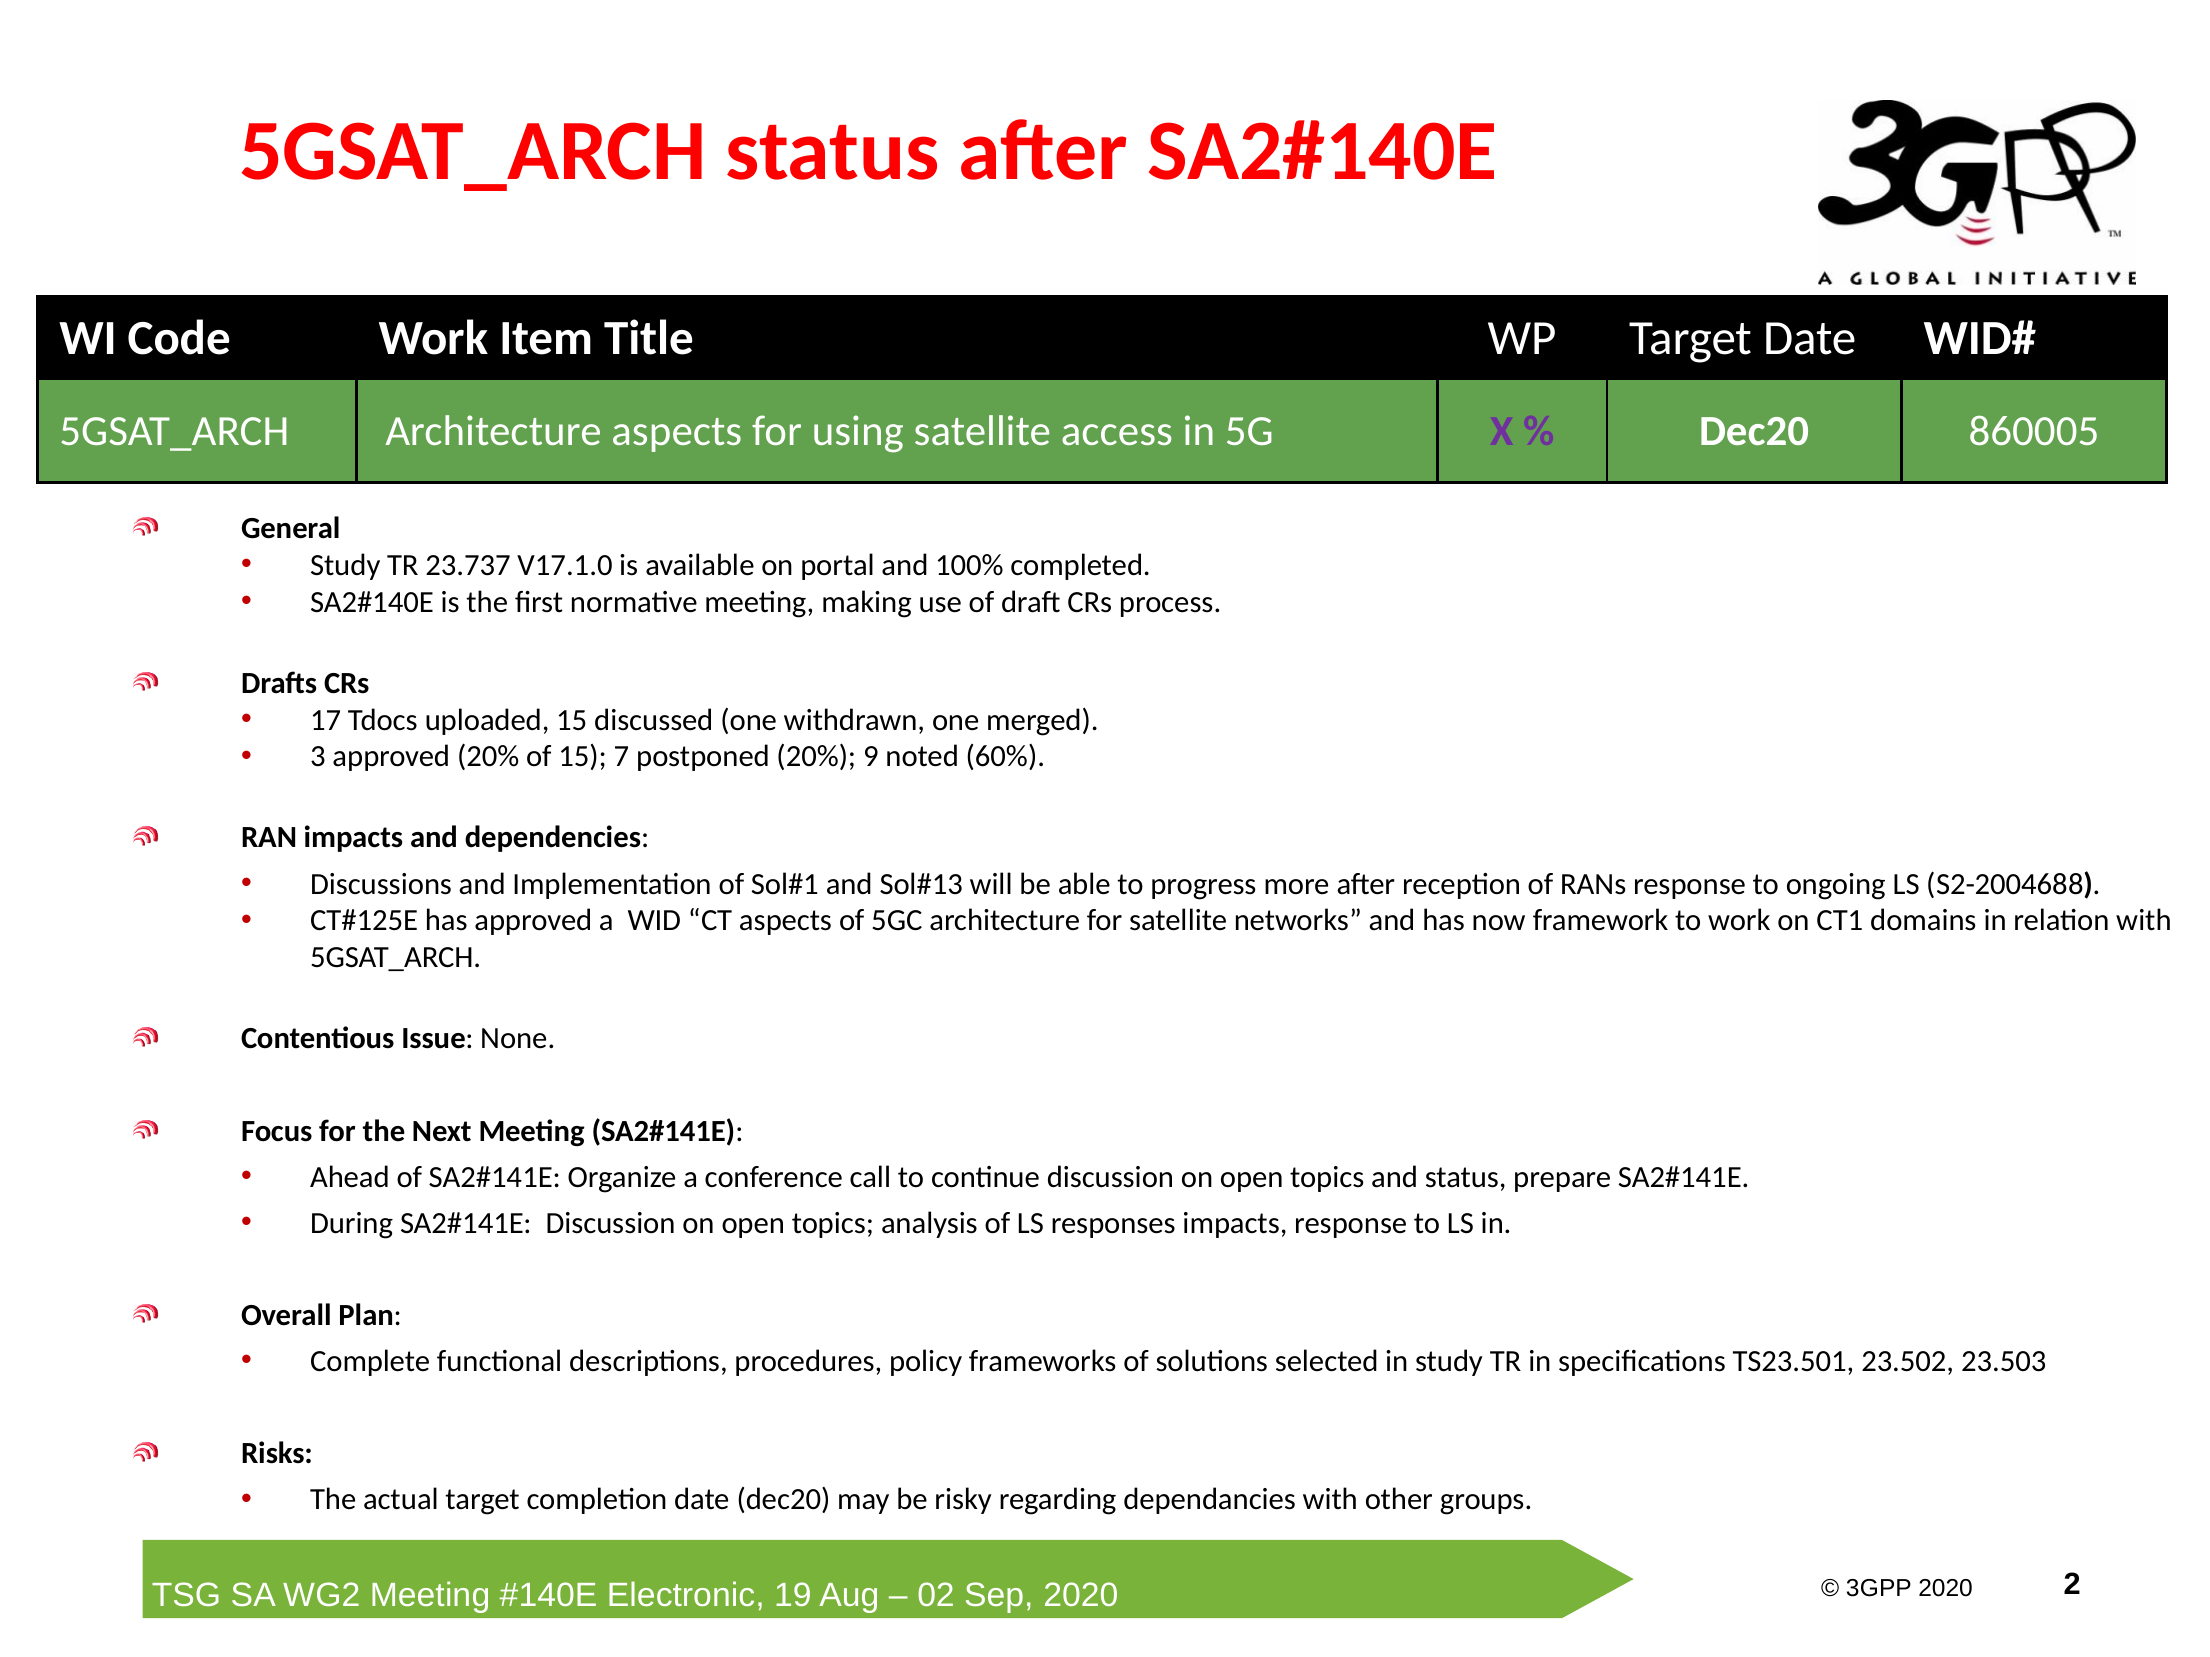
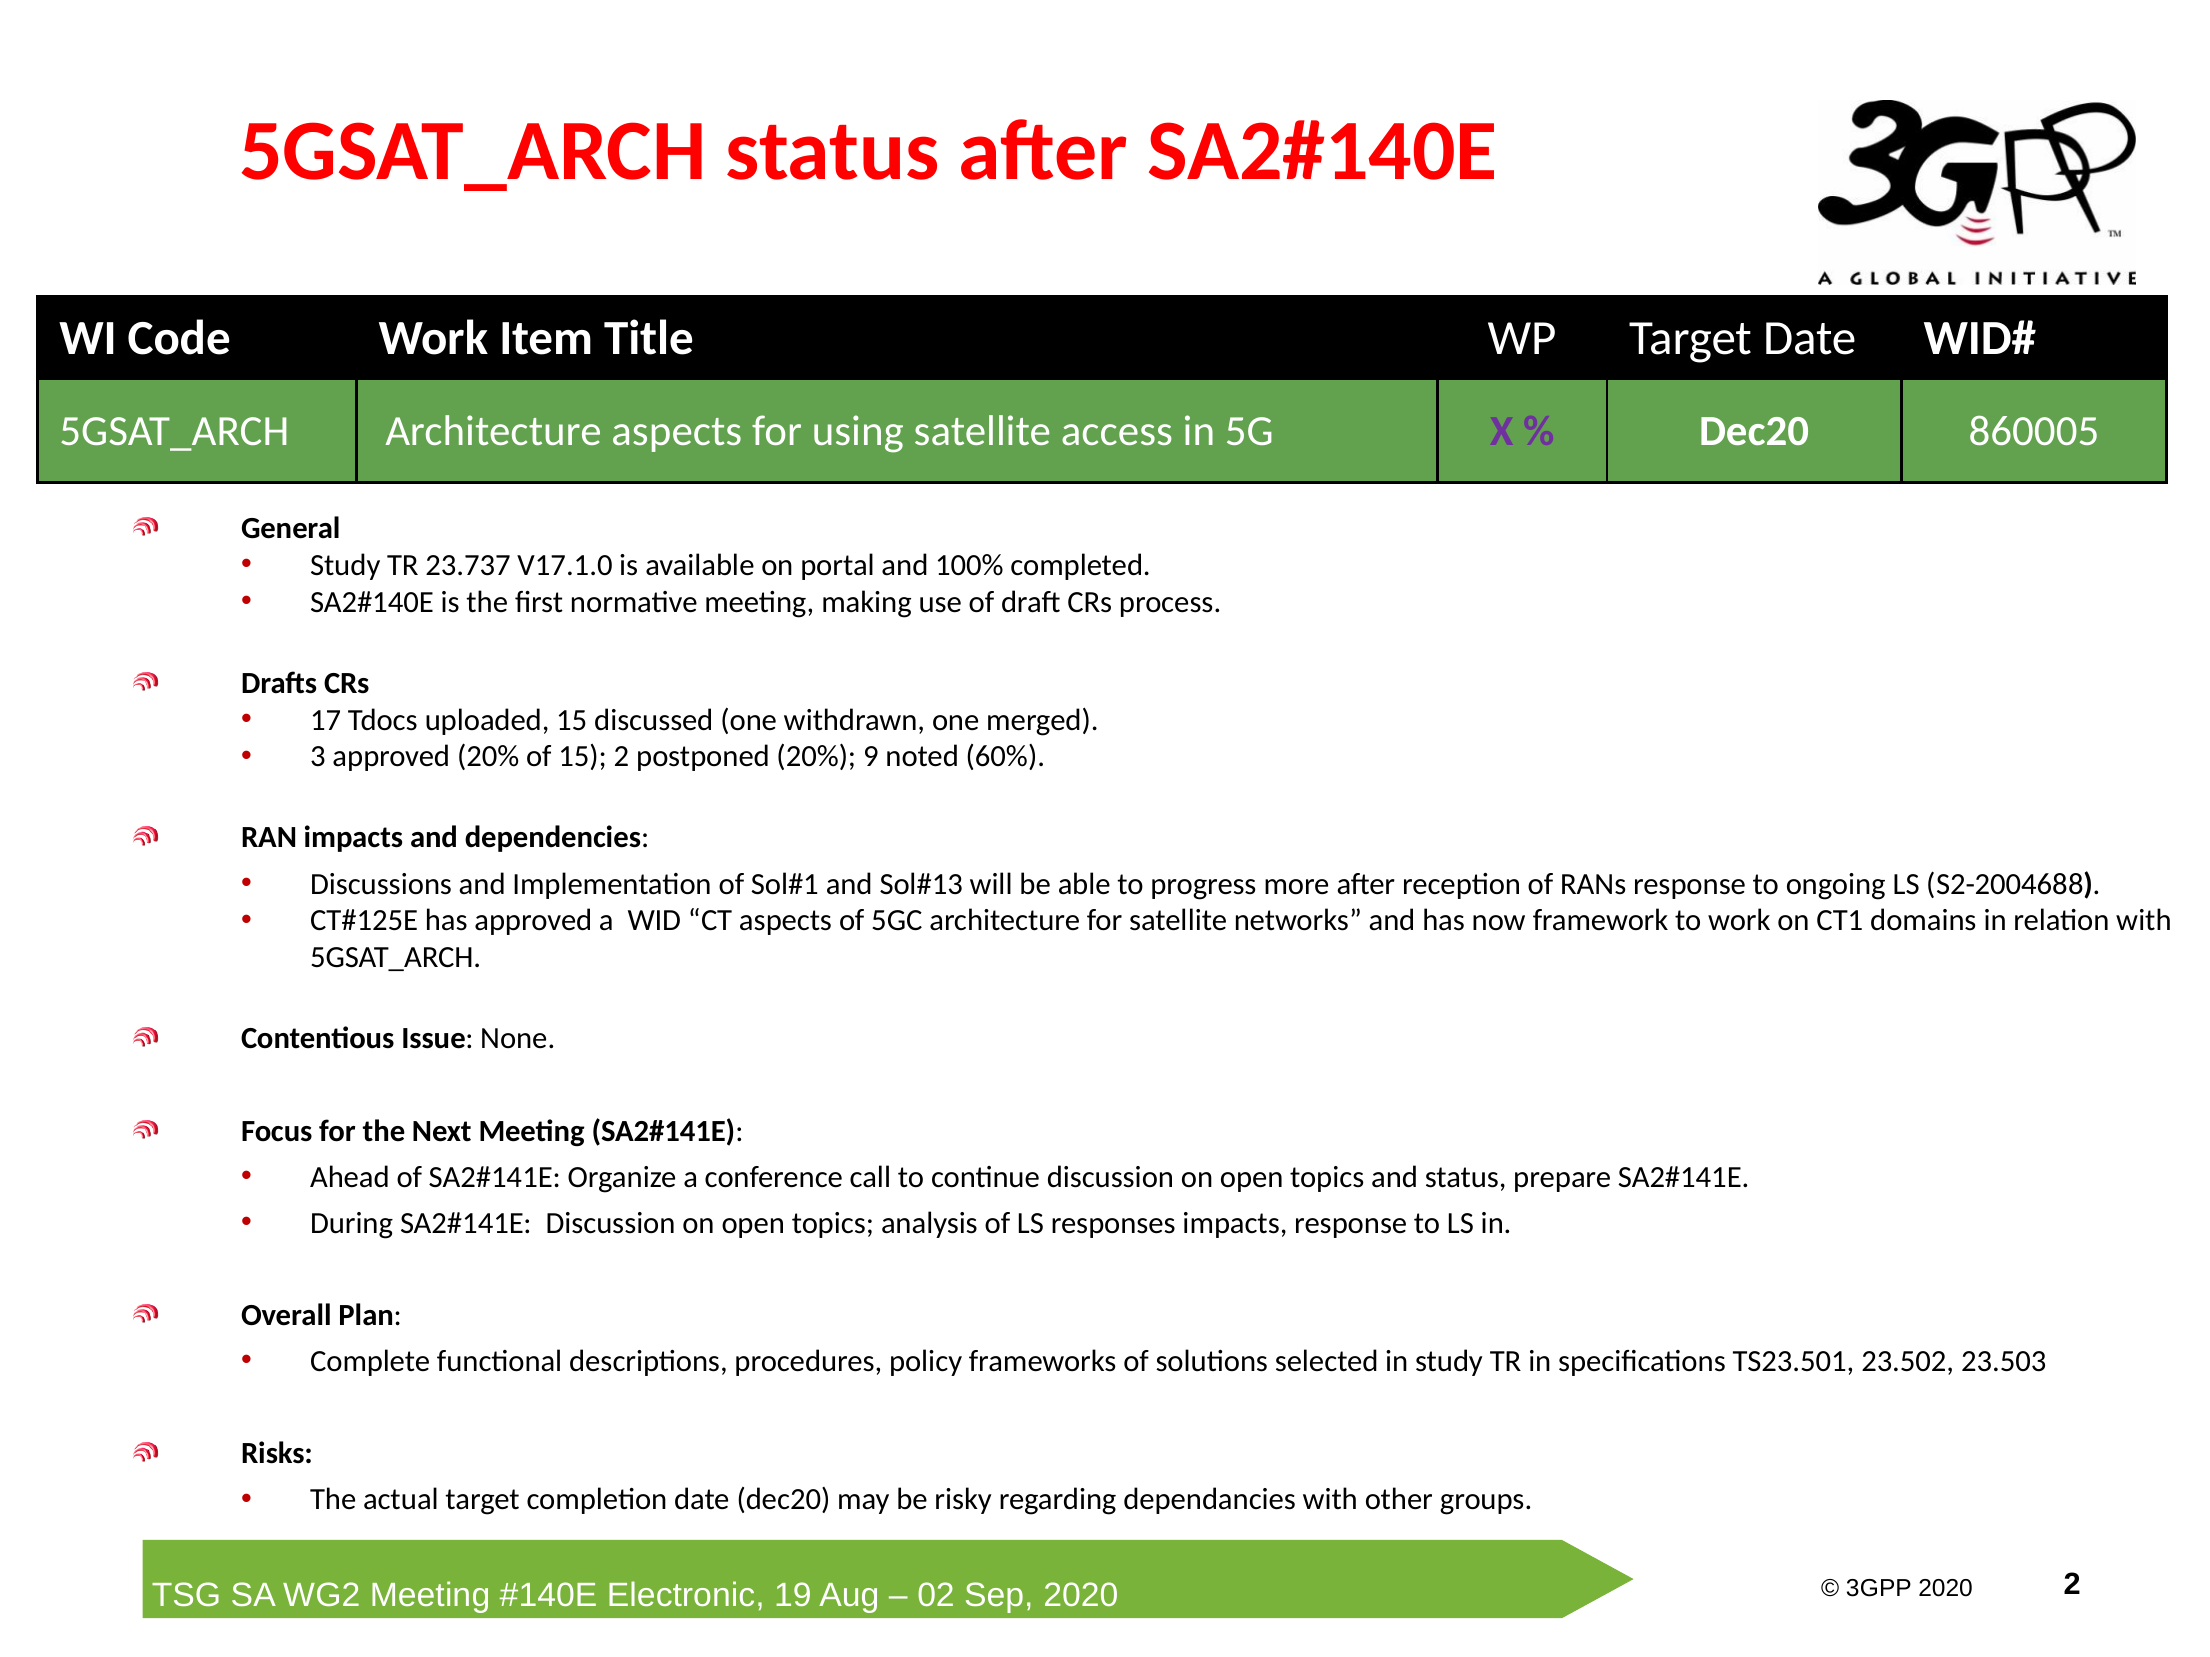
15 7: 7 -> 2
